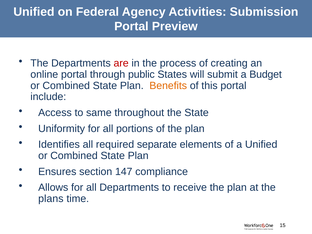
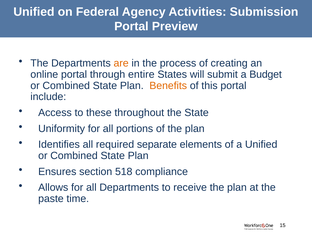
are colour: red -> orange
public: public -> entire
same: same -> these
147: 147 -> 518
plans: plans -> paste
